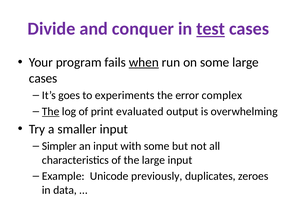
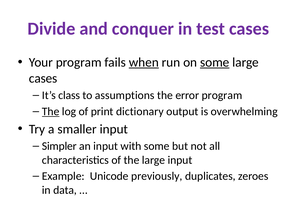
test underline: present -> none
some at (215, 62) underline: none -> present
goes: goes -> class
experiments: experiments -> assumptions
error complex: complex -> program
evaluated: evaluated -> dictionary
